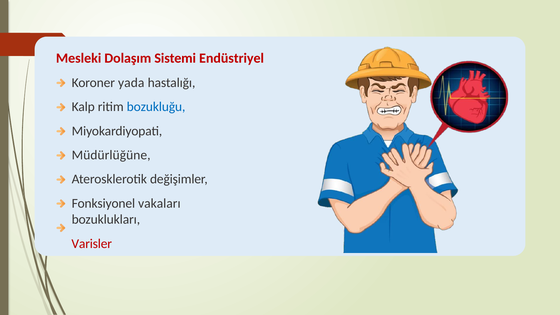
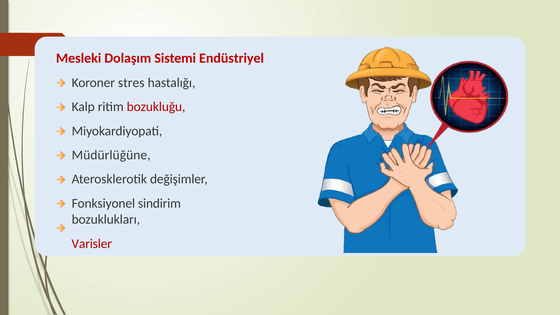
yada: yada -> stres
bozukluğu colour: blue -> red
vakaları: vakaları -> sindirim
